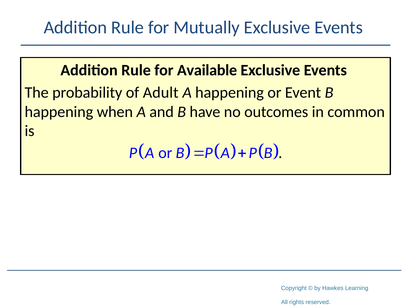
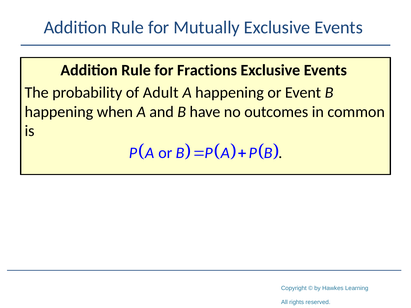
Available: Available -> Fractions
